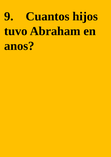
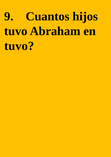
anos at (19, 46): anos -> tuvo
